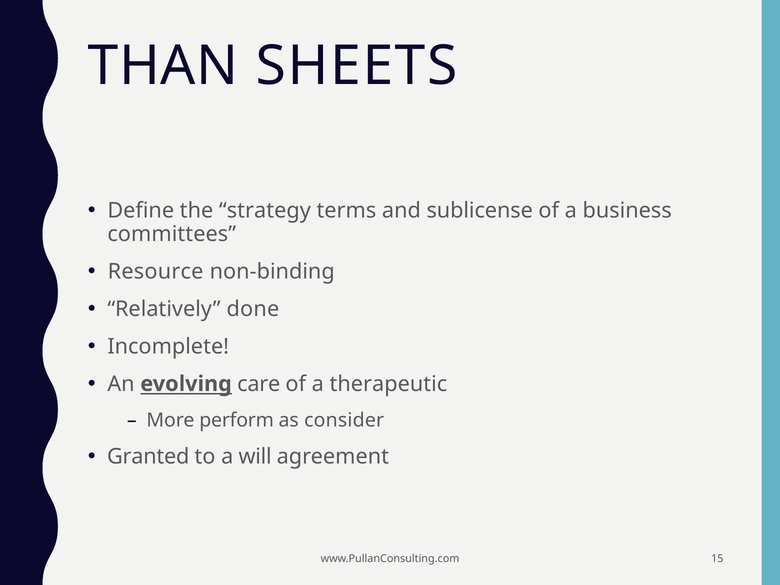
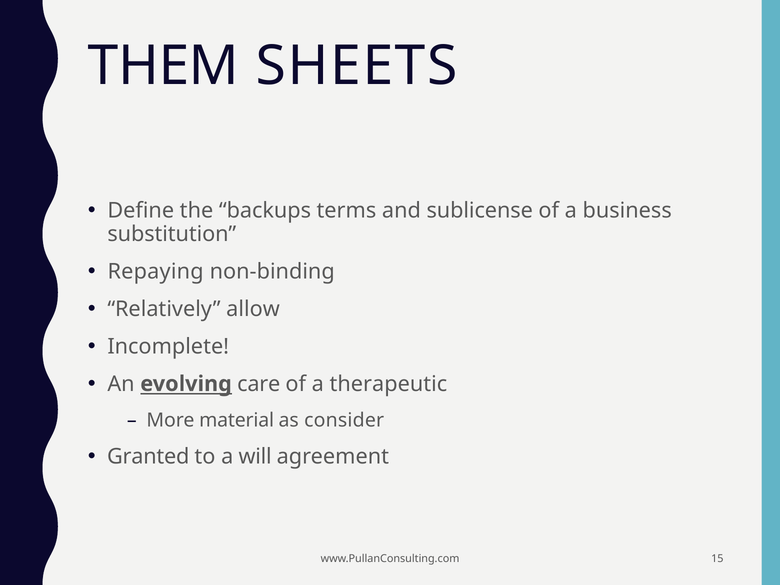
THAN: THAN -> THEM
strategy: strategy -> backups
committees: committees -> substitution
Resource: Resource -> Repaying
done: done -> allow
perform: perform -> material
